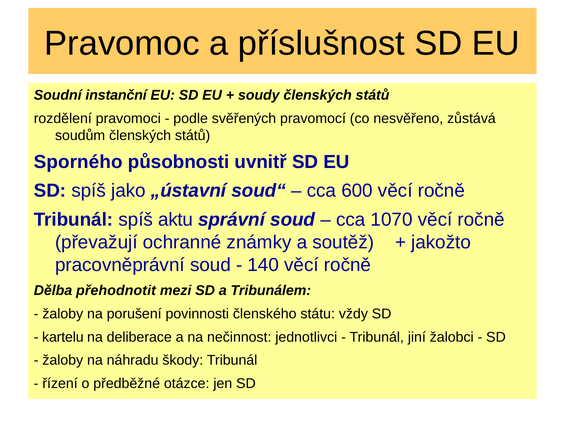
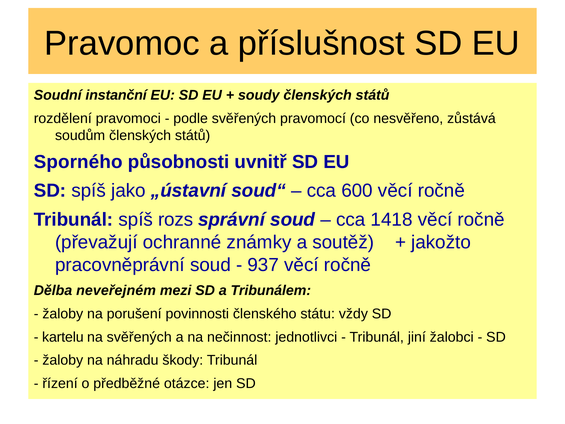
aktu: aktu -> rozs
1070: 1070 -> 1418
140: 140 -> 937
přehodnotit: přehodnotit -> neveřejném
na deliberace: deliberace -> svěřených
